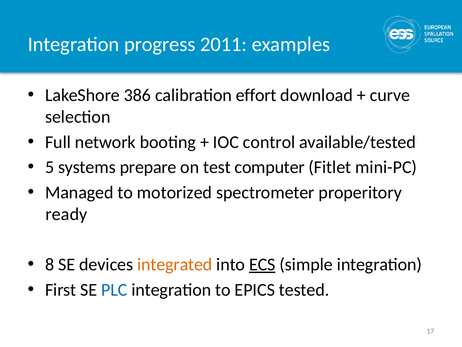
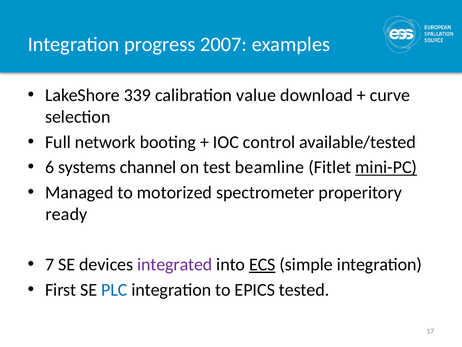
2011: 2011 -> 2007
386: 386 -> 339
effort: effort -> value
5: 5 -> 6
prepare: prepare -> channel
computer: computer -> beamline
mini-PC underline: none -> present
8: 8 -> 7
integrated colour: orange -> purple
